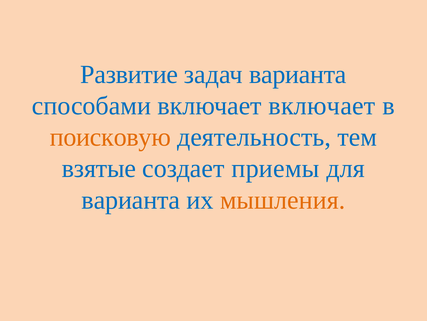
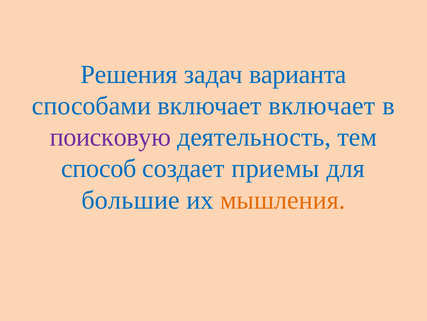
Развитие: Развитие -> Решения
поисковую colour: orange -> purple
взятые: взятые -> способ
варианта at (131, 200): варианта -> большие
